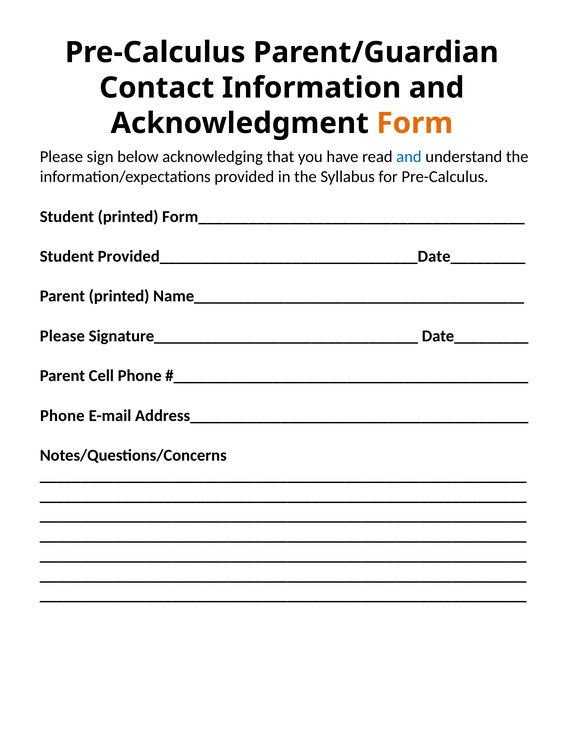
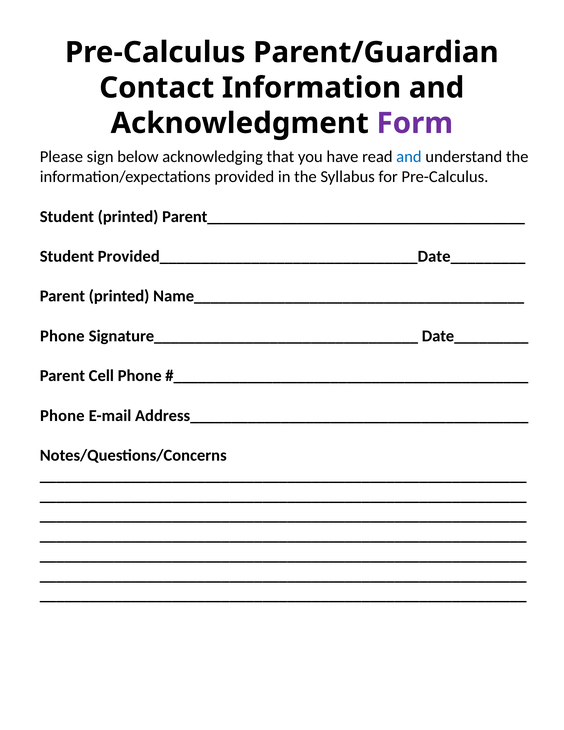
Form colour: orange -> purple
Form_______________________________________: Form_______________________________________ -> Parent_______________________________________
Please at (62, 336): Please -> Phone
